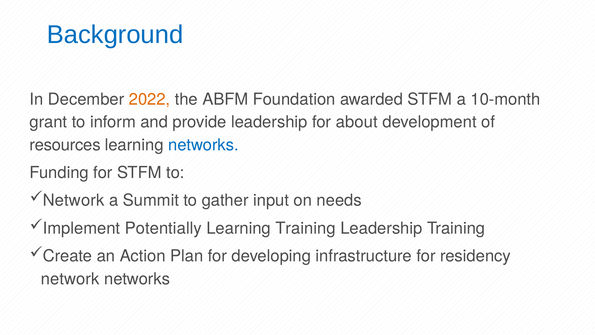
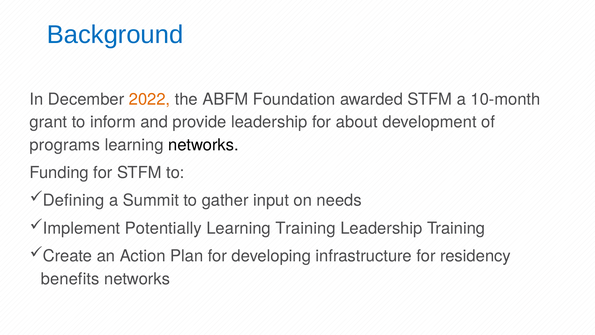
resources: resources -> programs
networks at (203, 145) colour: blue -> black
Network at (74, 200): Network -> Defining
network at (70, 279): network -> benefits
